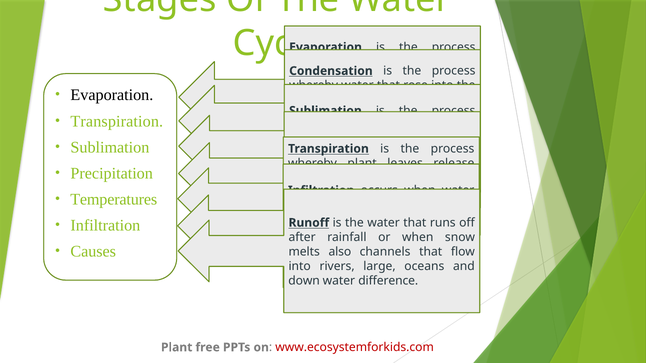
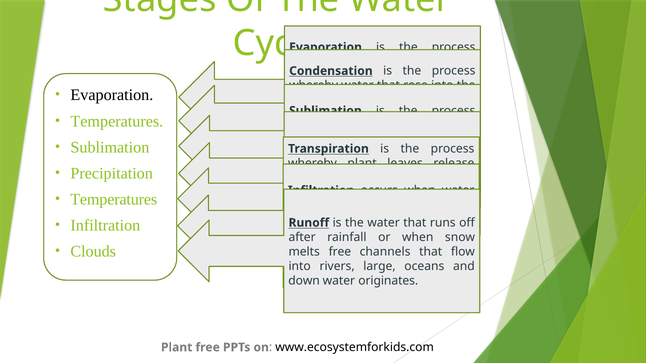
Transpiration at (117, 121): Transpiration -> Temperatures
Causes at (93, 252): Causes -> Clouds
also at (340, 252): also -> free
water difference: difference -> originates
www.ecosystemforkids.com colour: red -> black
